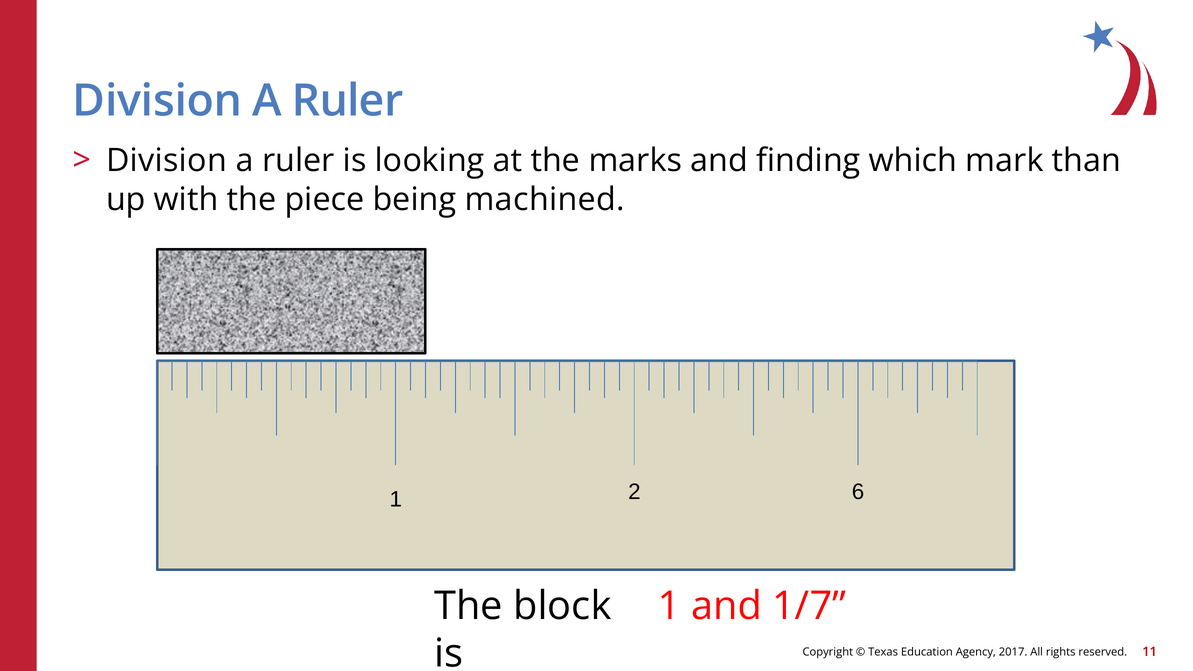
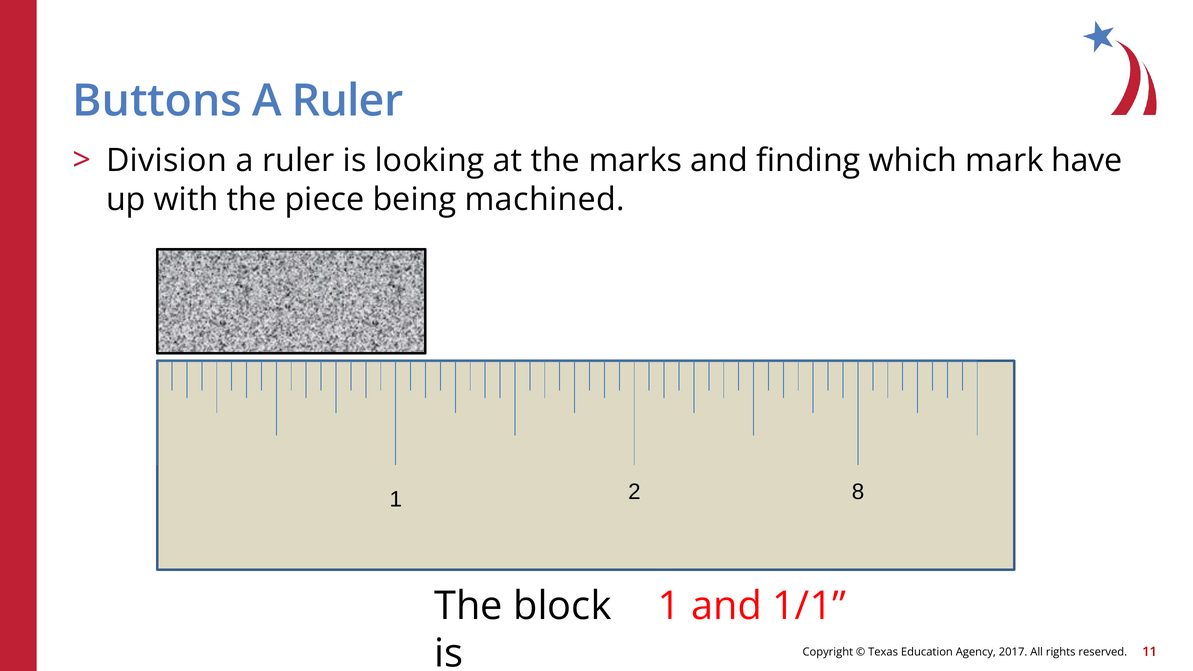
Division at (157, 101): Division -> Buttons
than: than -> have
6: 6 -> 8
1/7: 1/7 -> 1/1
